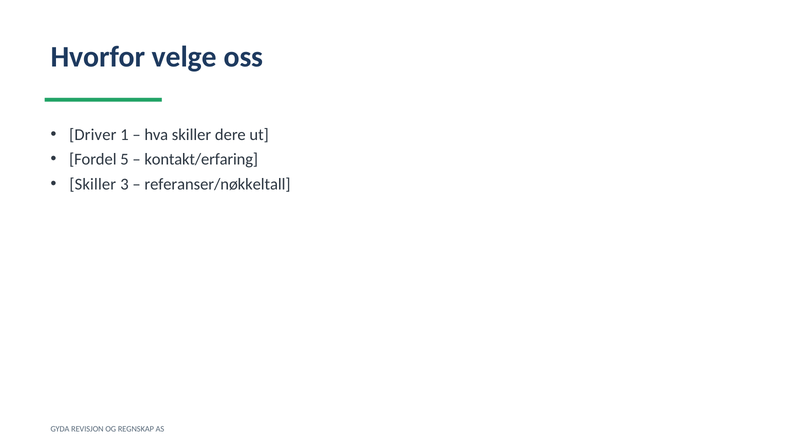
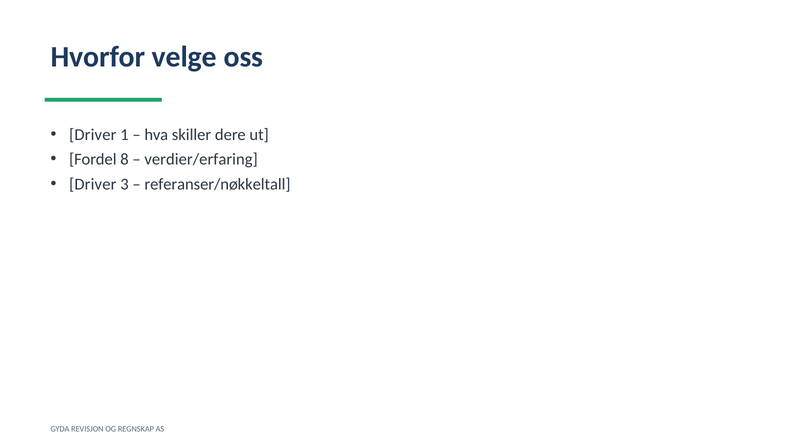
5: 5 -> 8
kontakt/erfaring: kontakt/erfaring -> verdier/erfaring
Skiller at (93, 184): Skiller -> Driver
